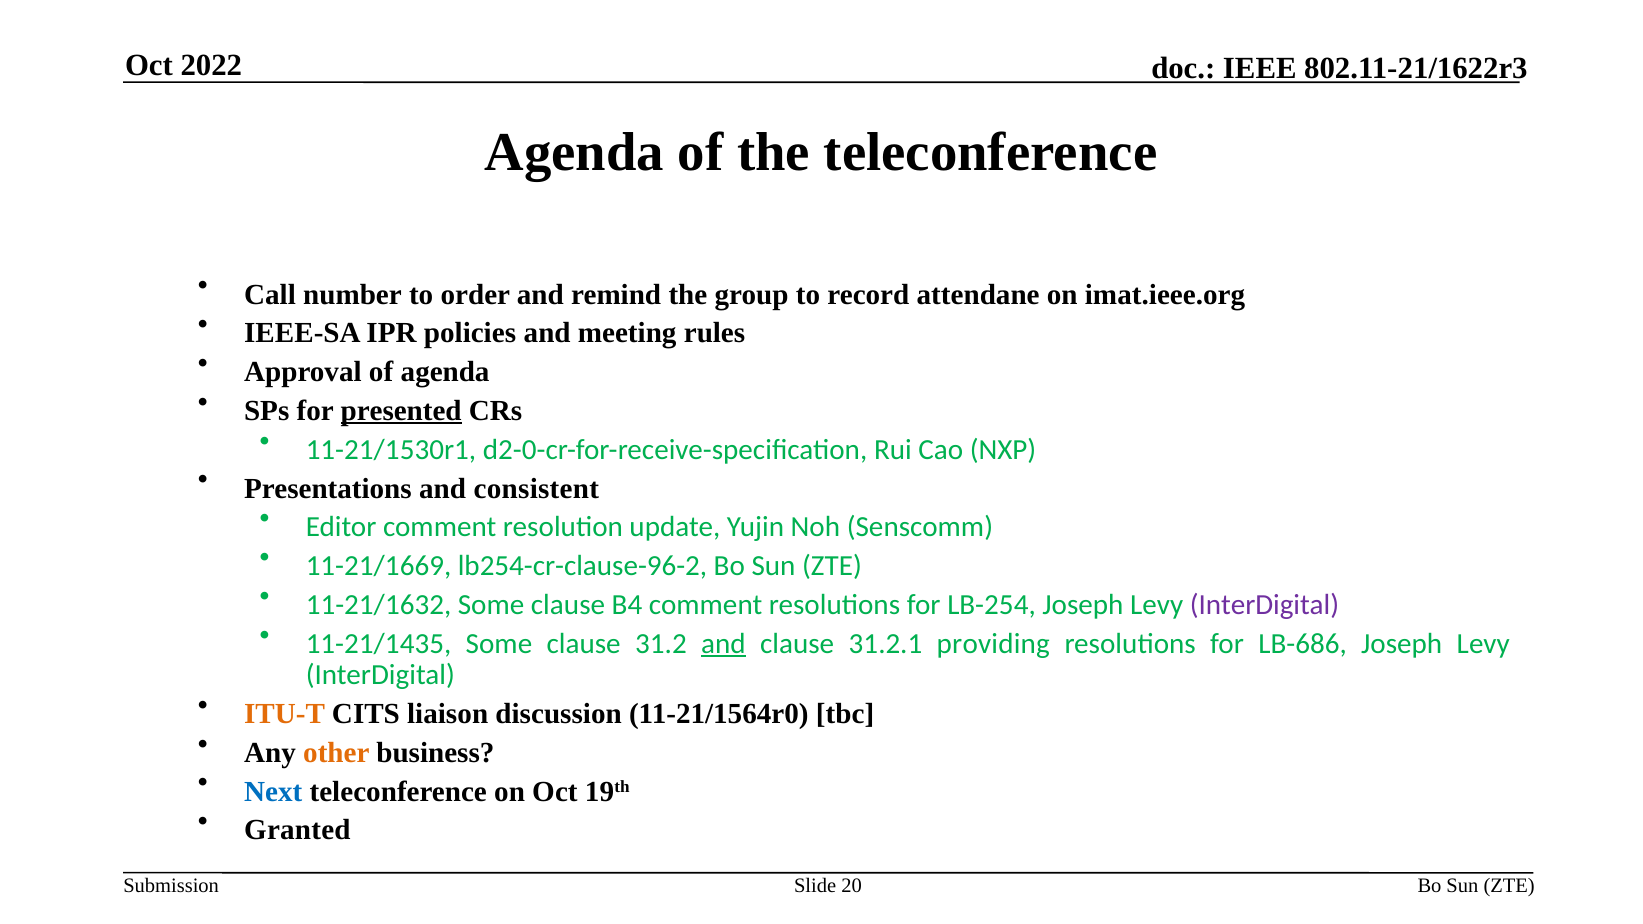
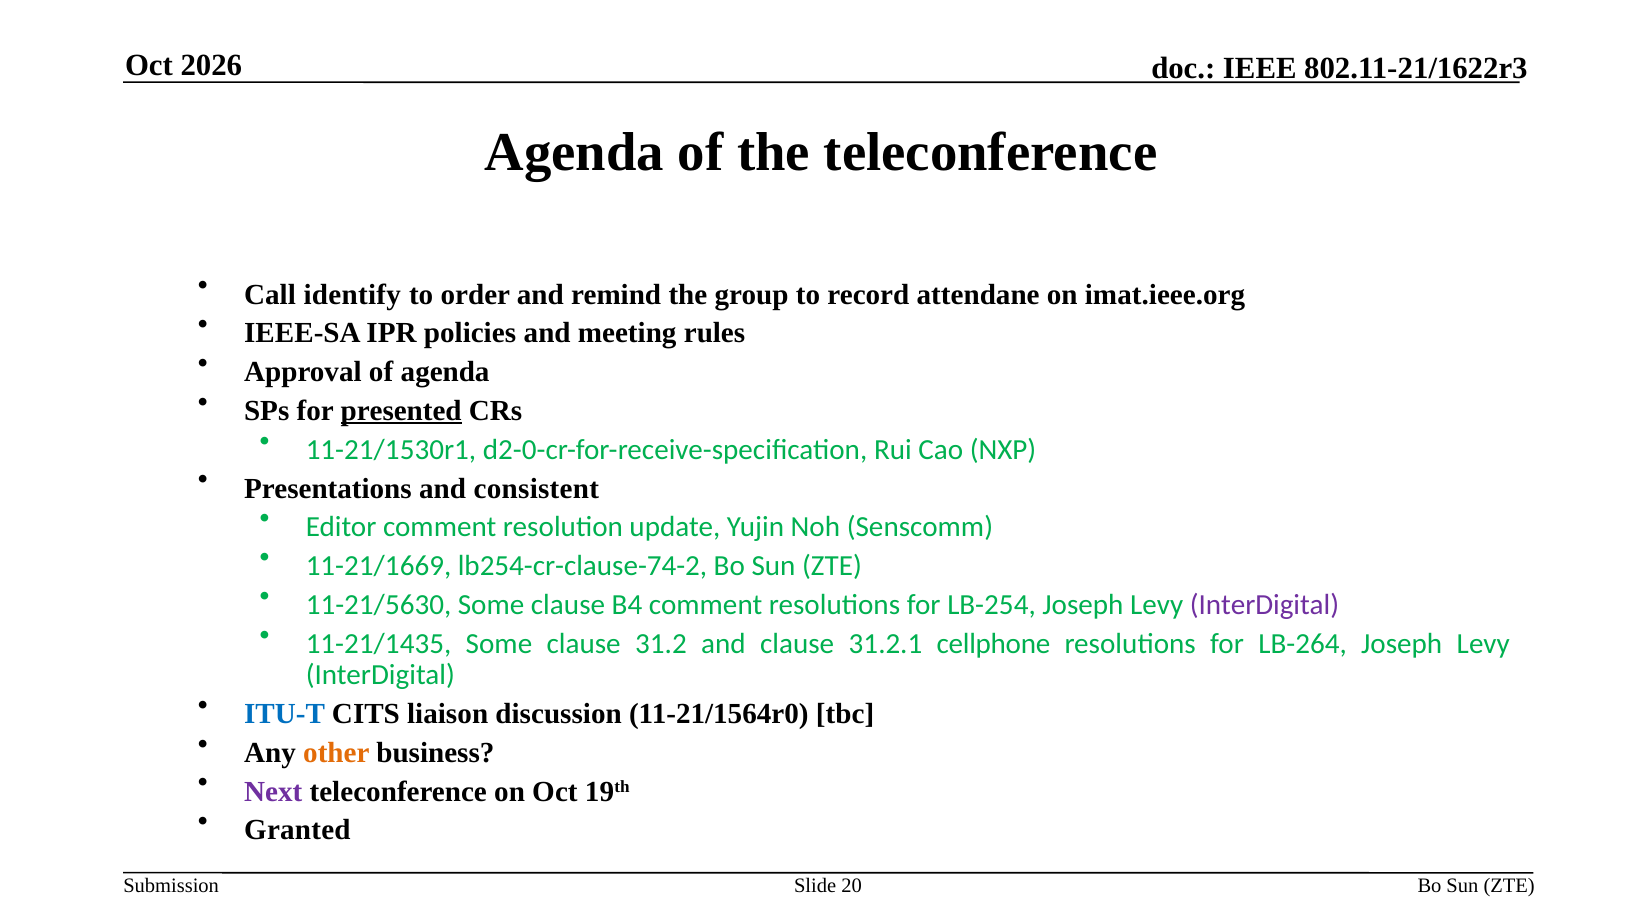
2022: 2022 -> 2026
number: number -> identify
lb254-cr-clause-96-2: lb254-cr-clause-96-2 -> lb254-cr-clause-74-2
11-21/1632: 11-21/1632 -> 11-21/5630
and at (723, 644) underline: present -> none
providing: providing -> cellphone
LB-686: LB-686 -> LB-264
ITU-T colour: orange -> blue
Next colour: blue -> purple
